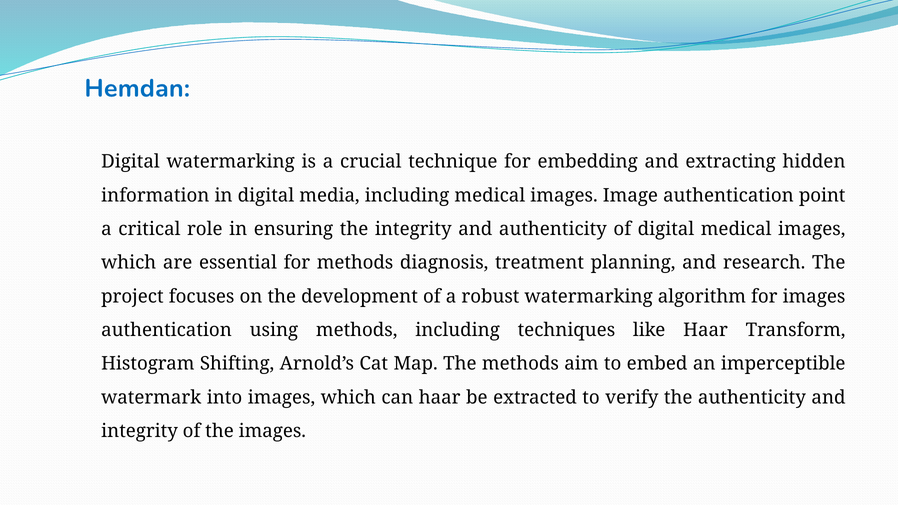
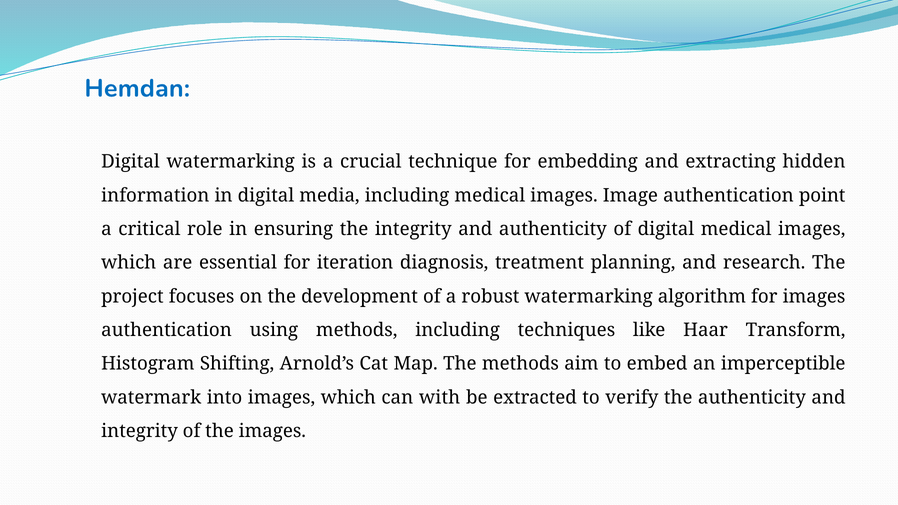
for methods: methods -> iteration
can haar: haar -> with
